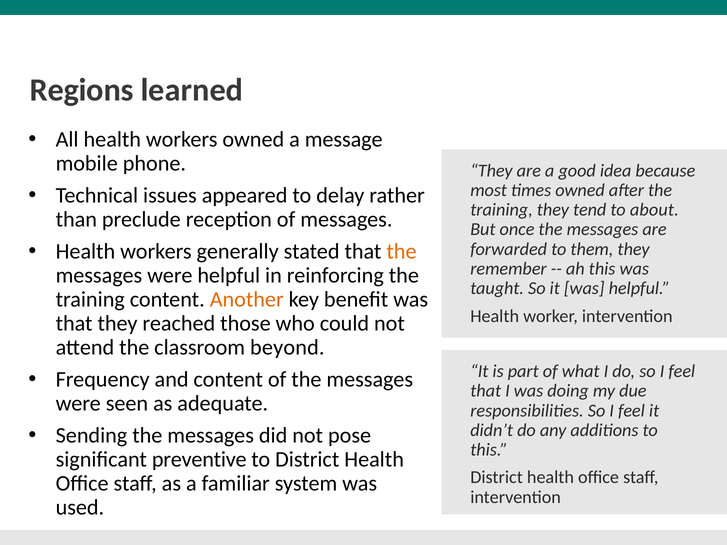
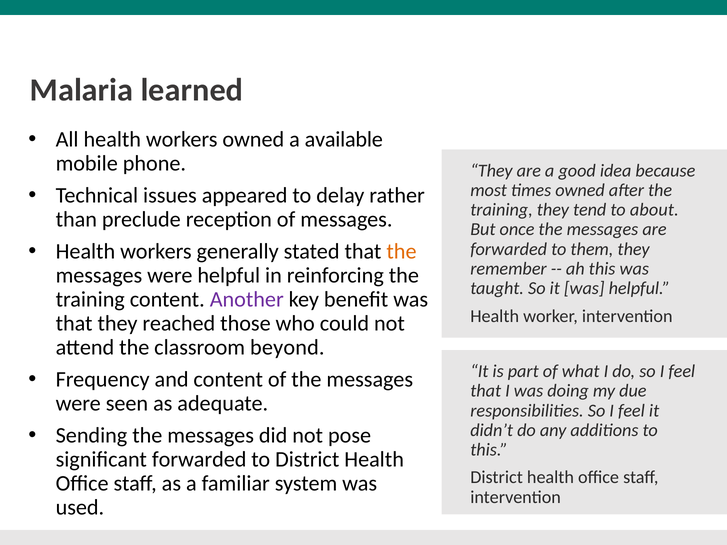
Regions: Regions -> Malaria
message: message -> available
Another colour: orange -> purple
significant preventive: preventive -> forwarded
